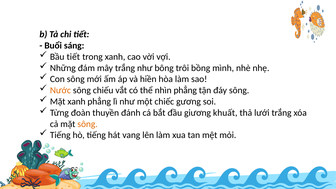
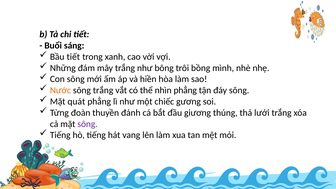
sông chiếu: chiếu -> trắng
Mặt xanh: xanh -> quát
khuất: khuất -> thúng
sông at (88, 124) colour: orange -> purple
